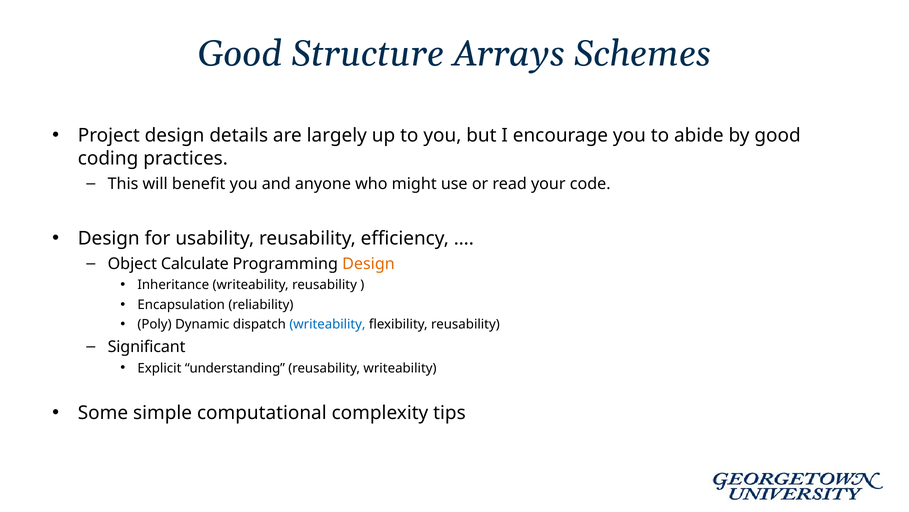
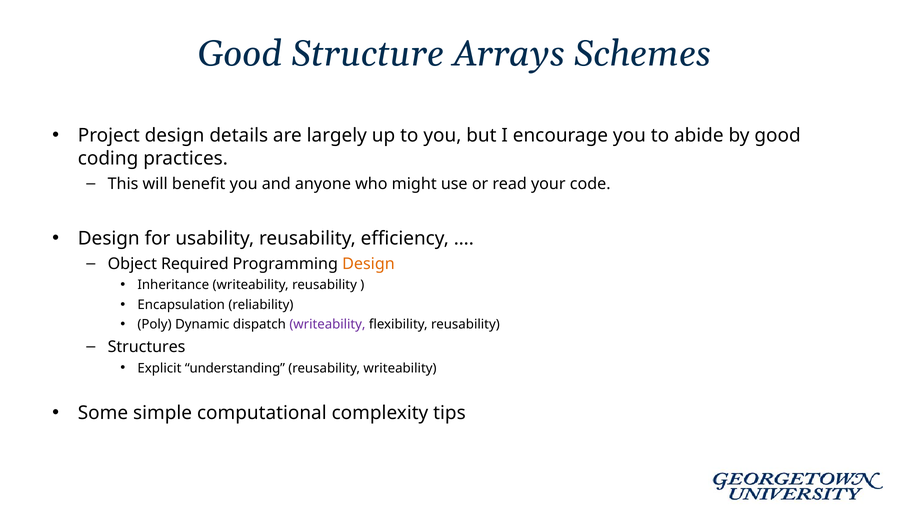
Calculate: Calculate -> Required
writeability at (327, 324) colour: blue -> purple
Significant: Significant -> Structures
